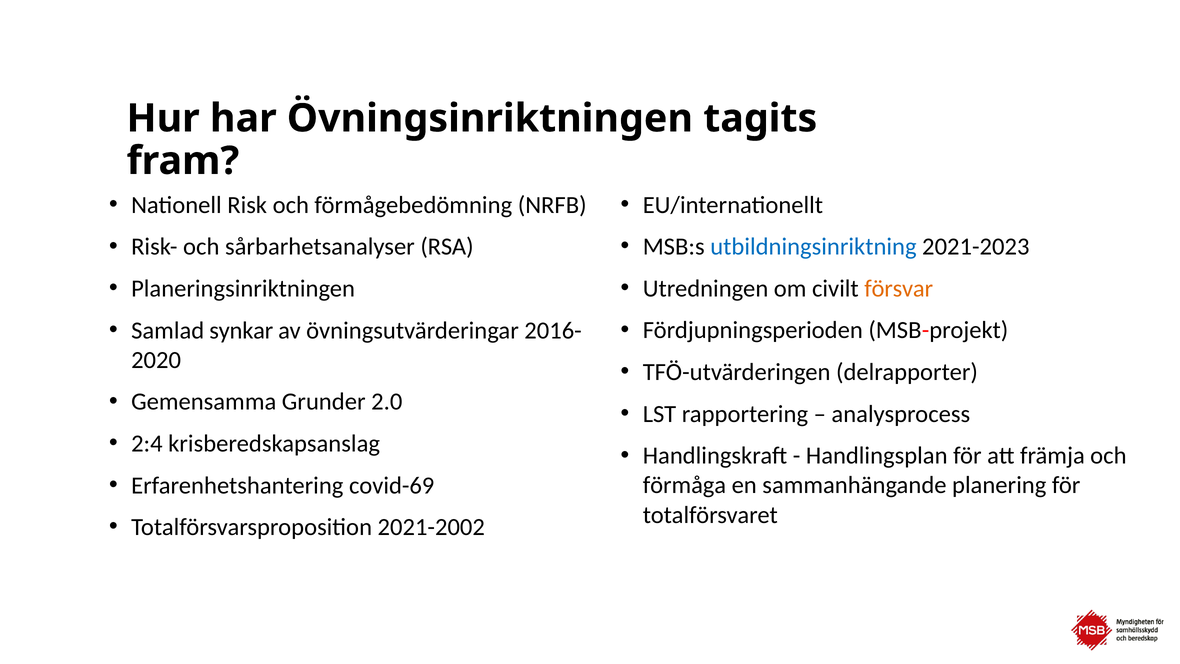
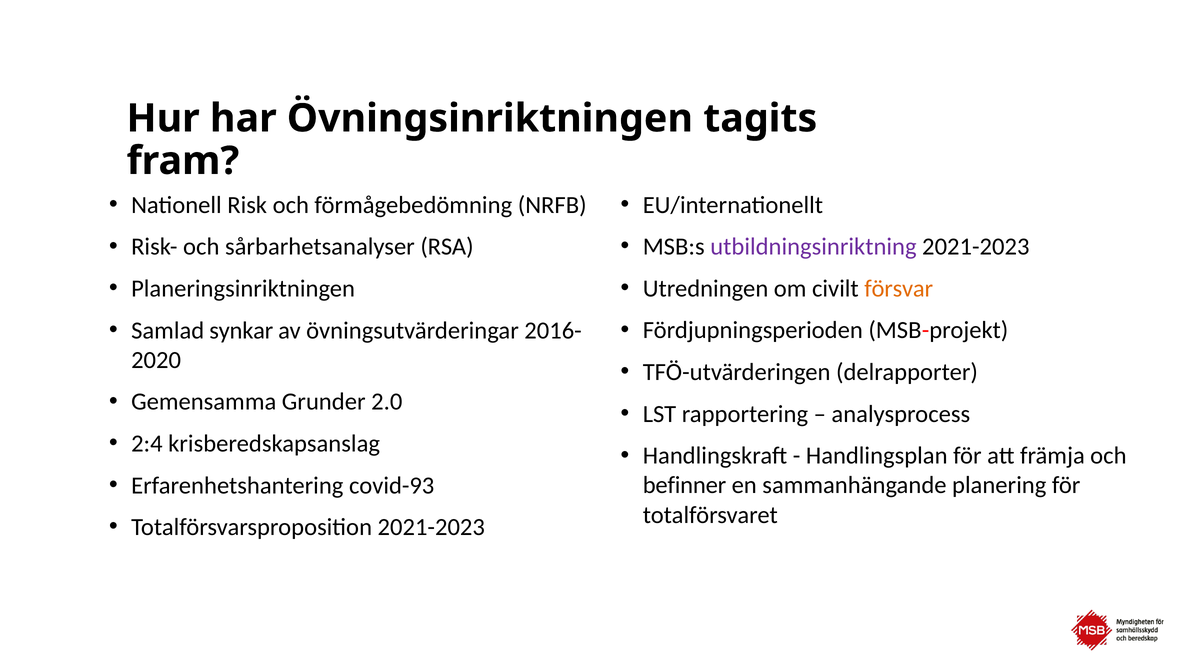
utbildningsinriktning colour: blue -> purple
covid-69: covid-69 -> covid-93
förmåga: förmåga -> befinner
Totalförsvarsproposition 2021-2002: 2021-2002 -> 2021-2023
